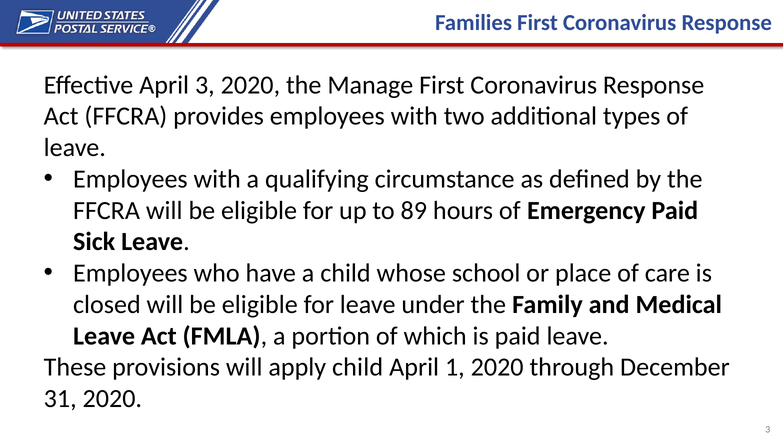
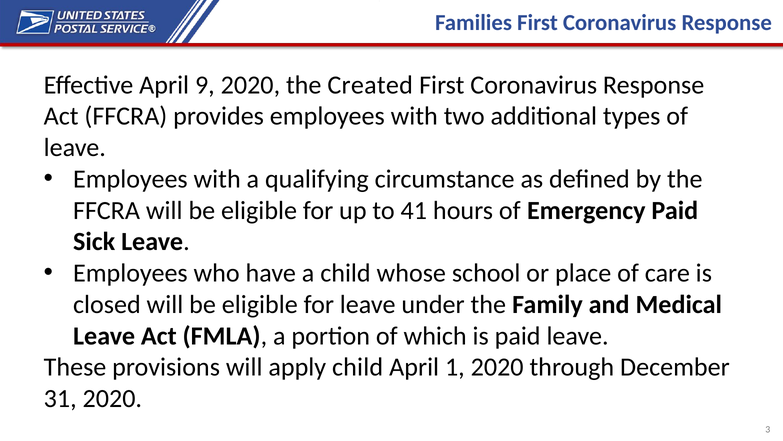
April 3: 3 -> 9
Manage: Manage -> Created
89: 89 -> 41
